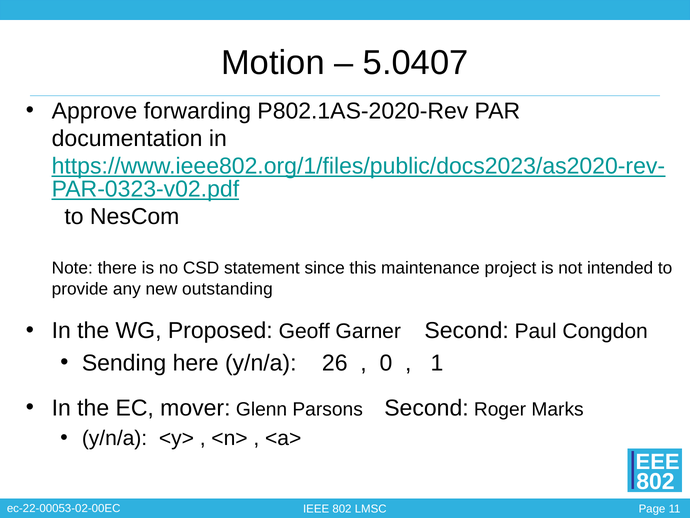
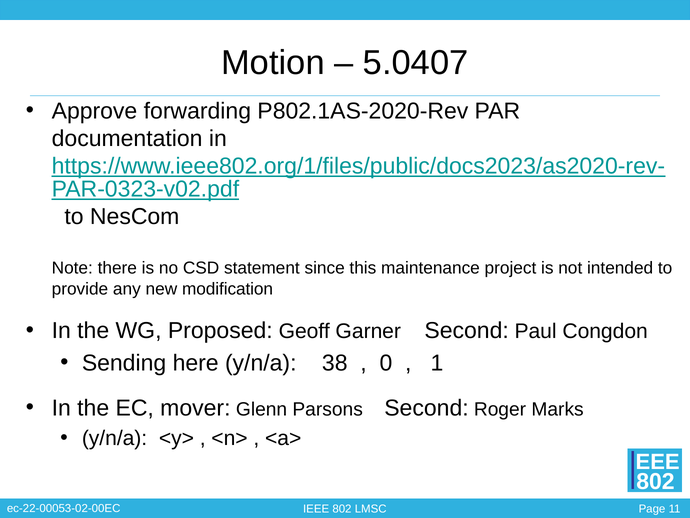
outstanding: outstanding -> modification
26: 26 -> 38
